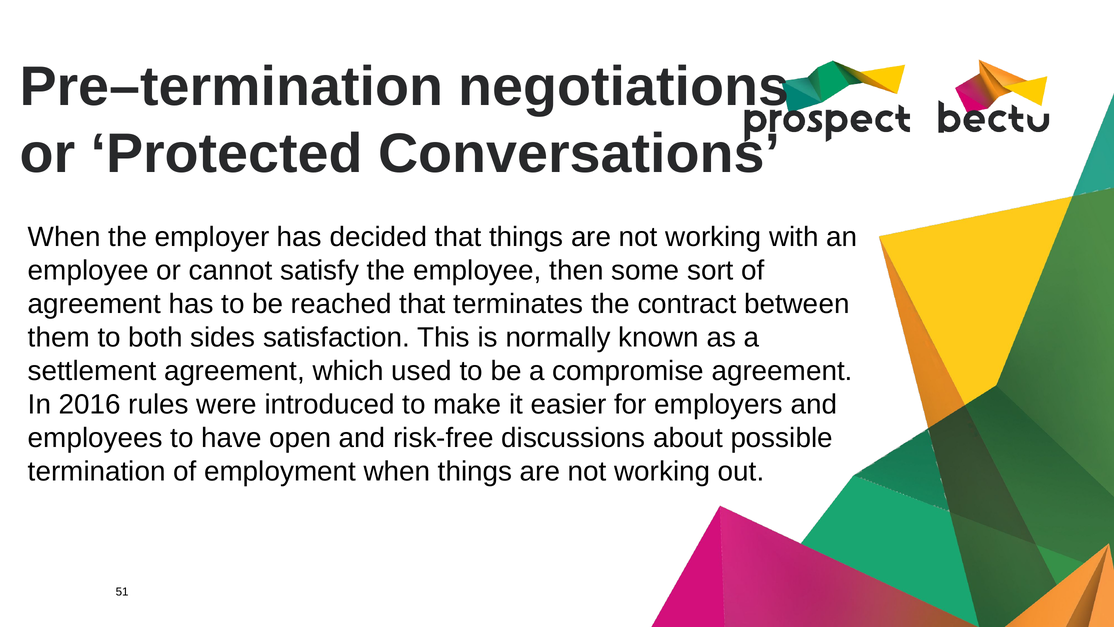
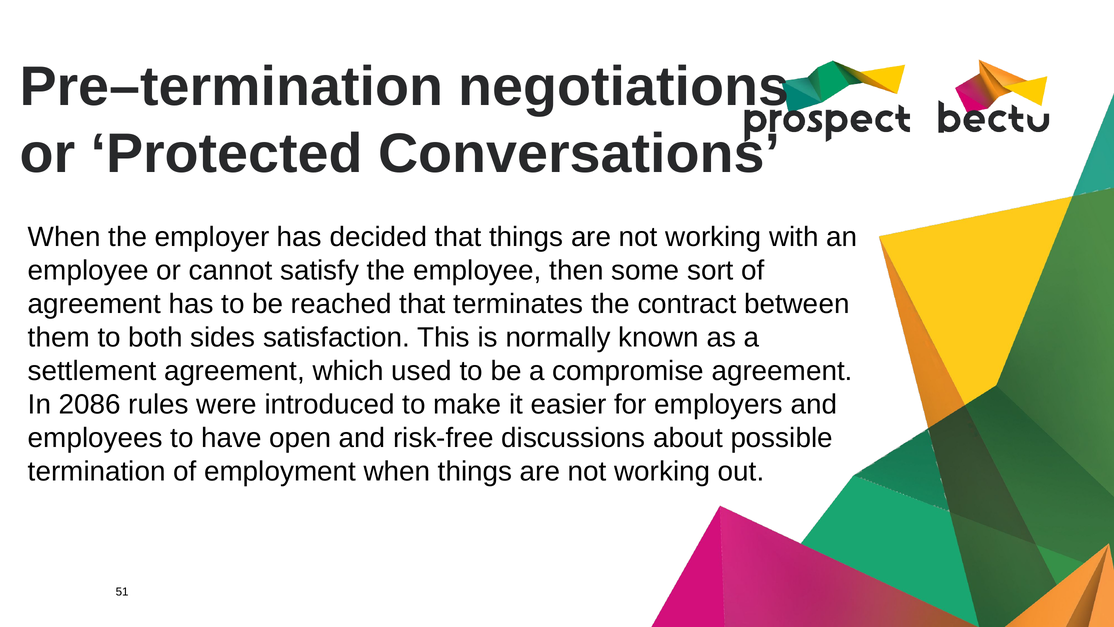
2016: 2016 -> 2086
